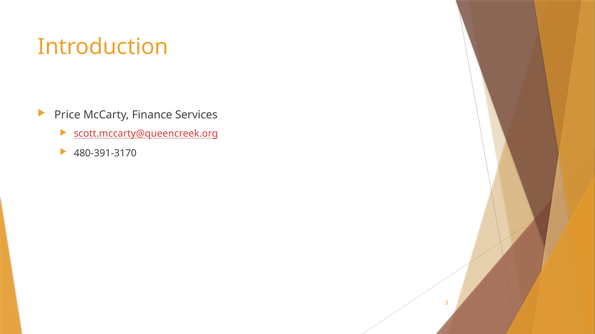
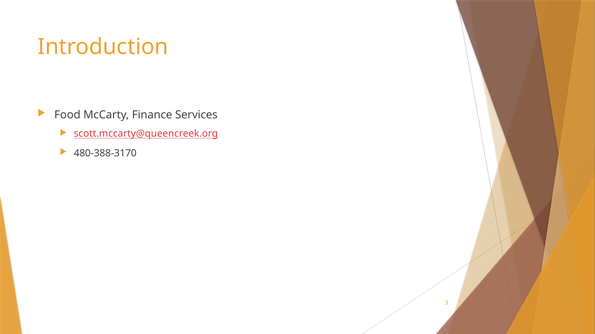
Price: Price -> Food
480-391-3170: 480-391-3170 -> 480-388-3170
